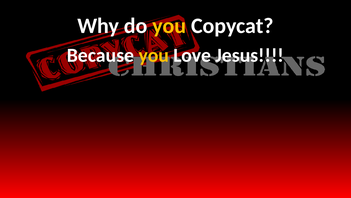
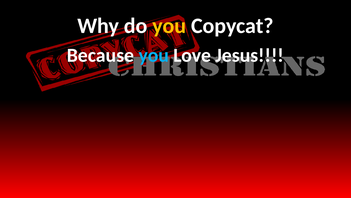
you at (154, 55) colour: yellow -> light blue
